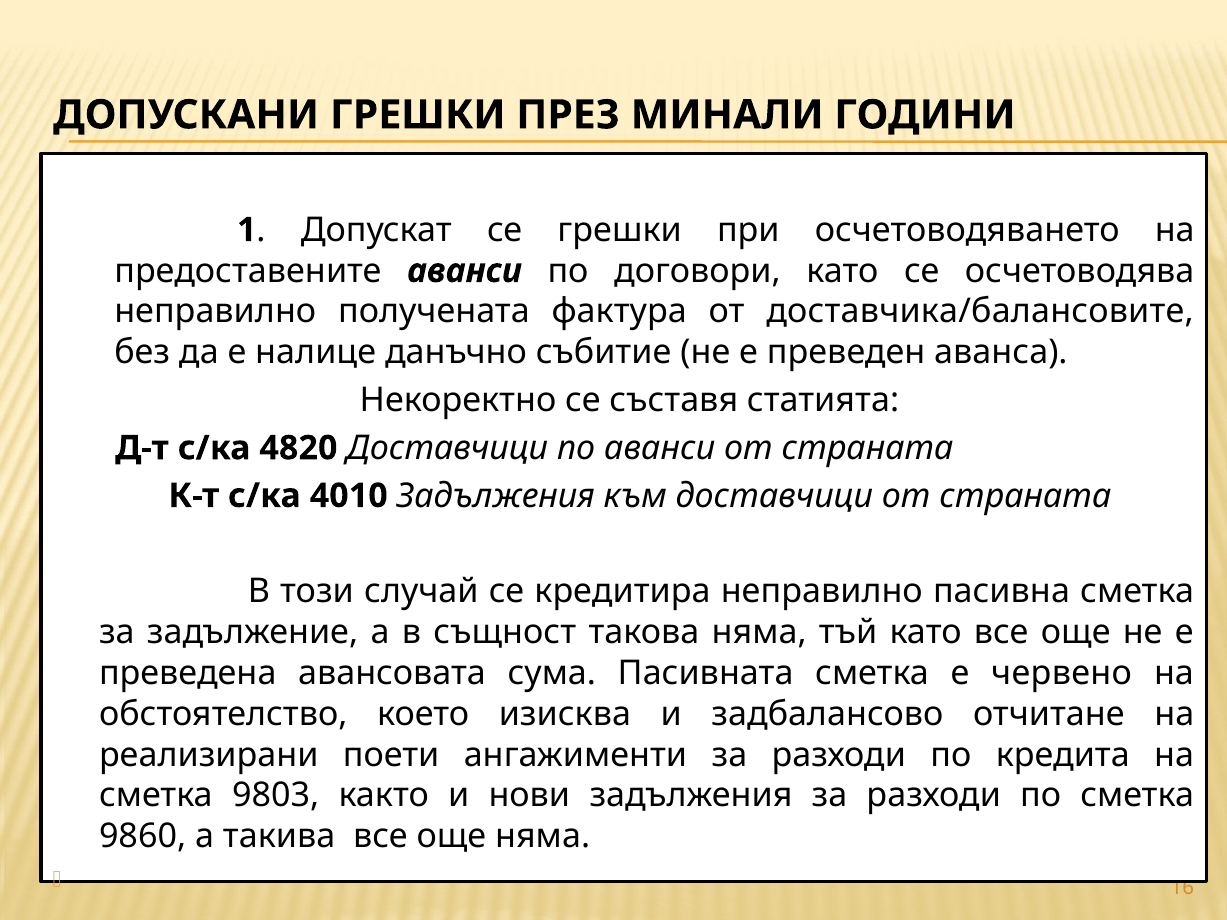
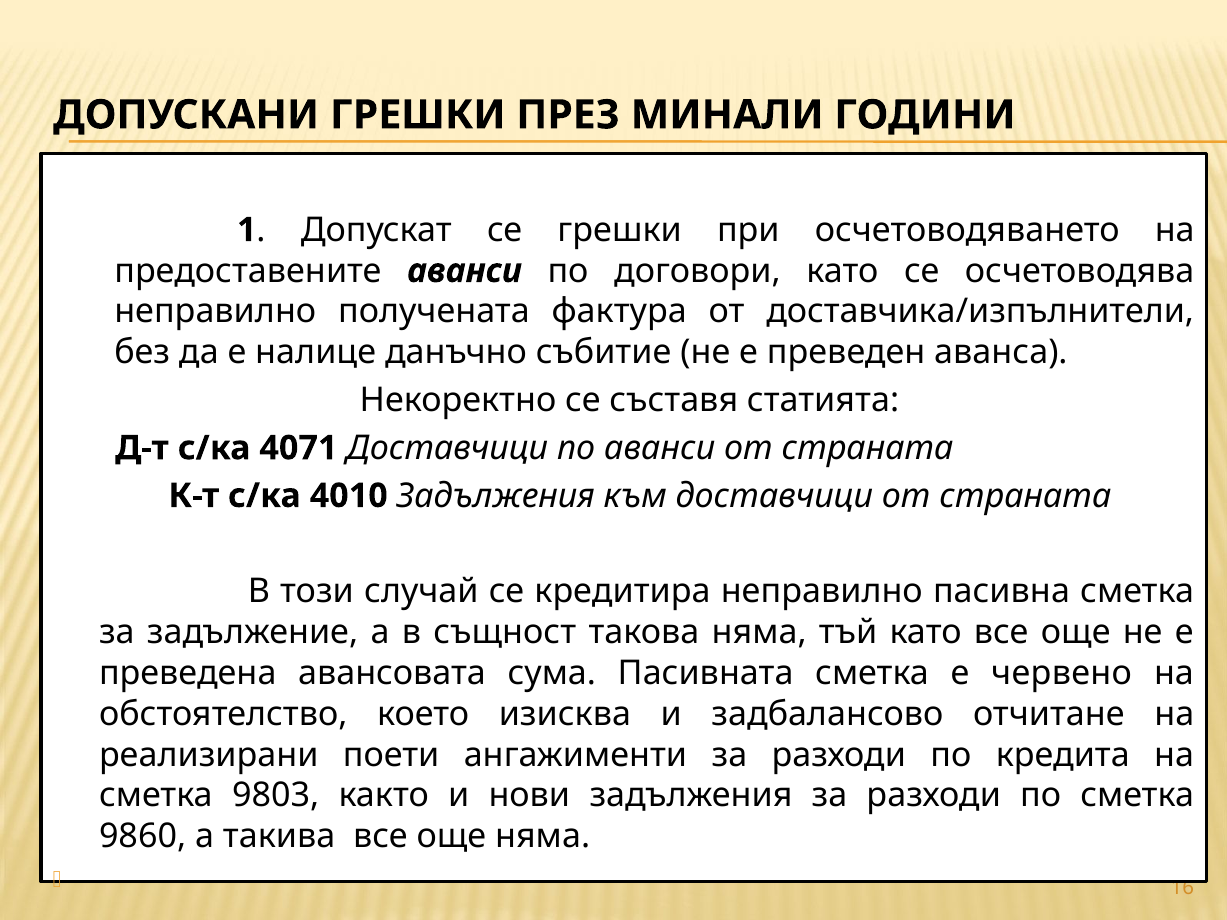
доставчика/балансовите: доставчика/балансовите -> доставчика/изпълнители
4820: 4820 -> 4071
